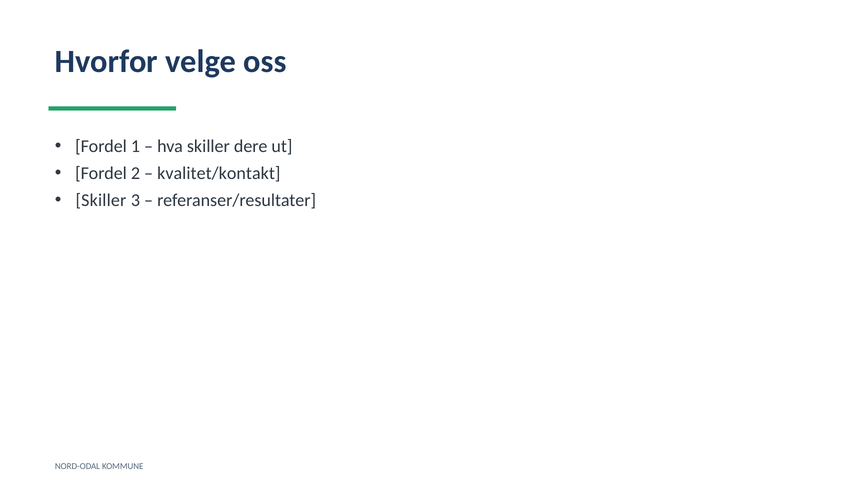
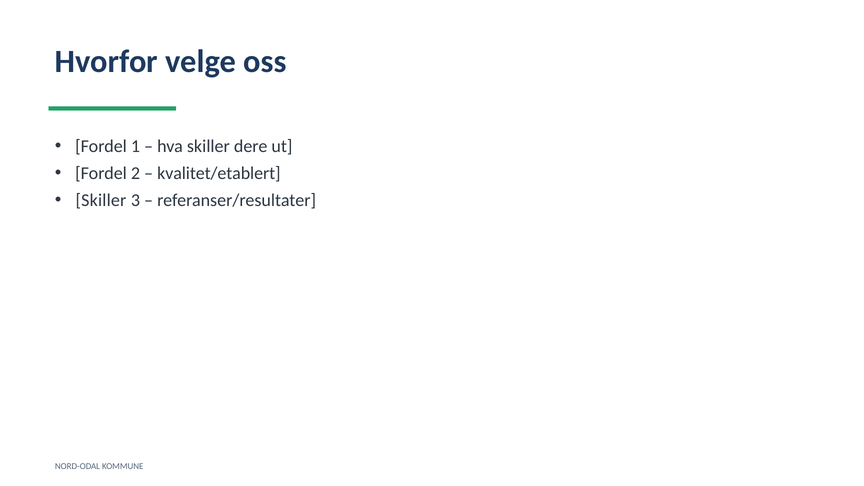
kvalitet/kontakt: kvalitet/kontakt -> kvalitet/etablert
